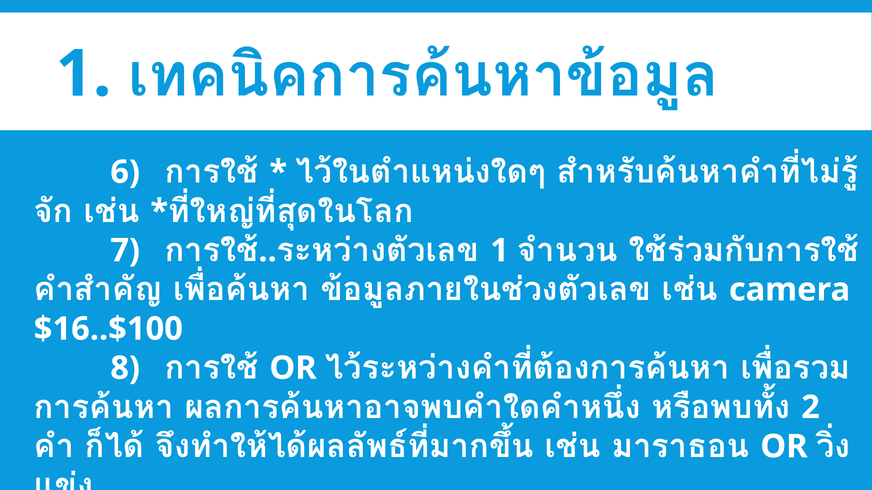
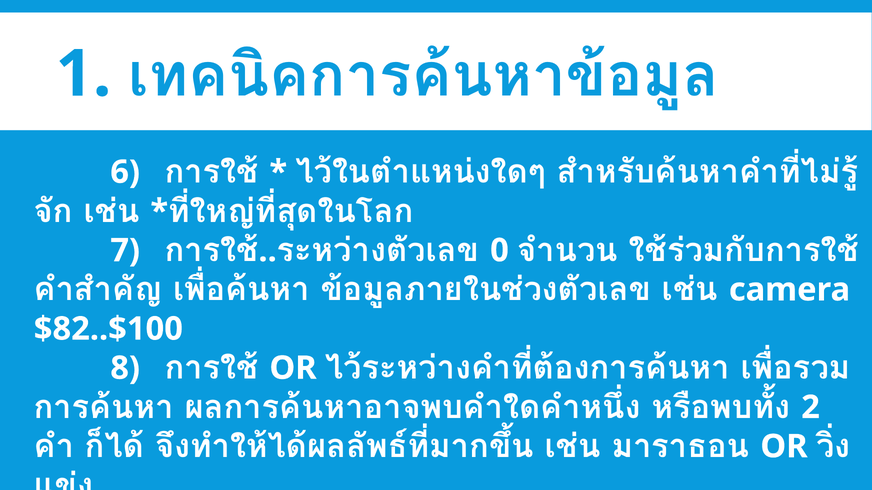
1 at (499, 251): 1 -> 0
$16..$100: $16..$100 -> $82..$100
